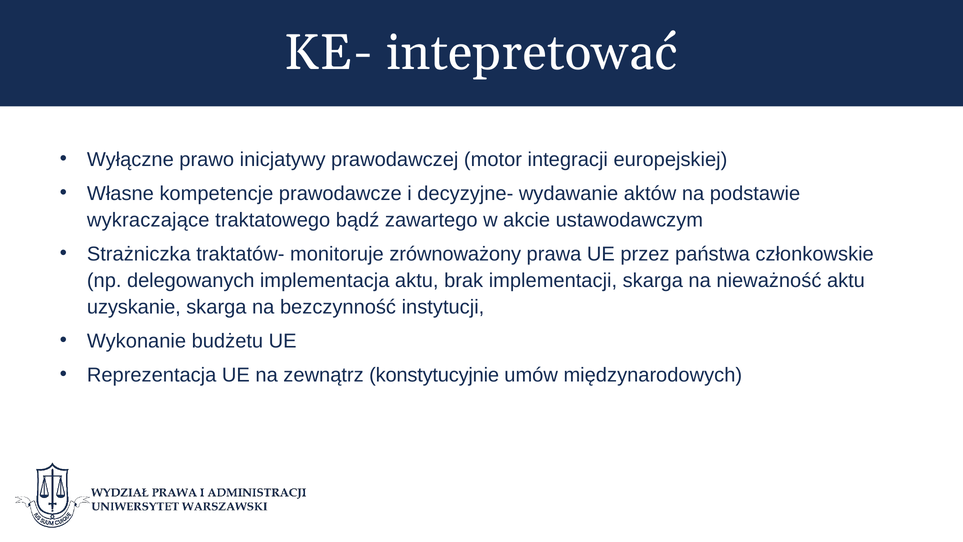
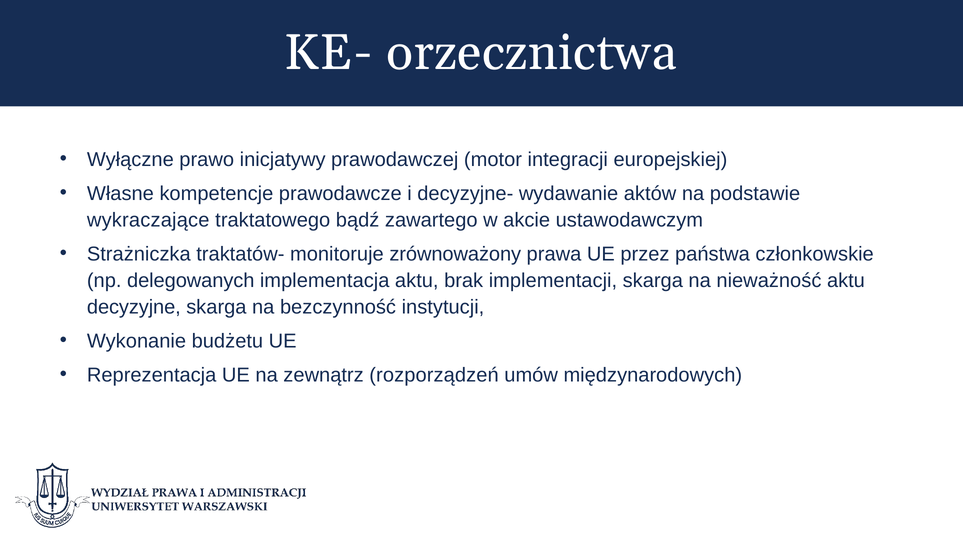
intepretować: intepretować -> orzecznictwa
uzyskanie: uzyskanie -> decyzyjne
konstytucyjnie: konstytucyjnie -> rozporządzeń
